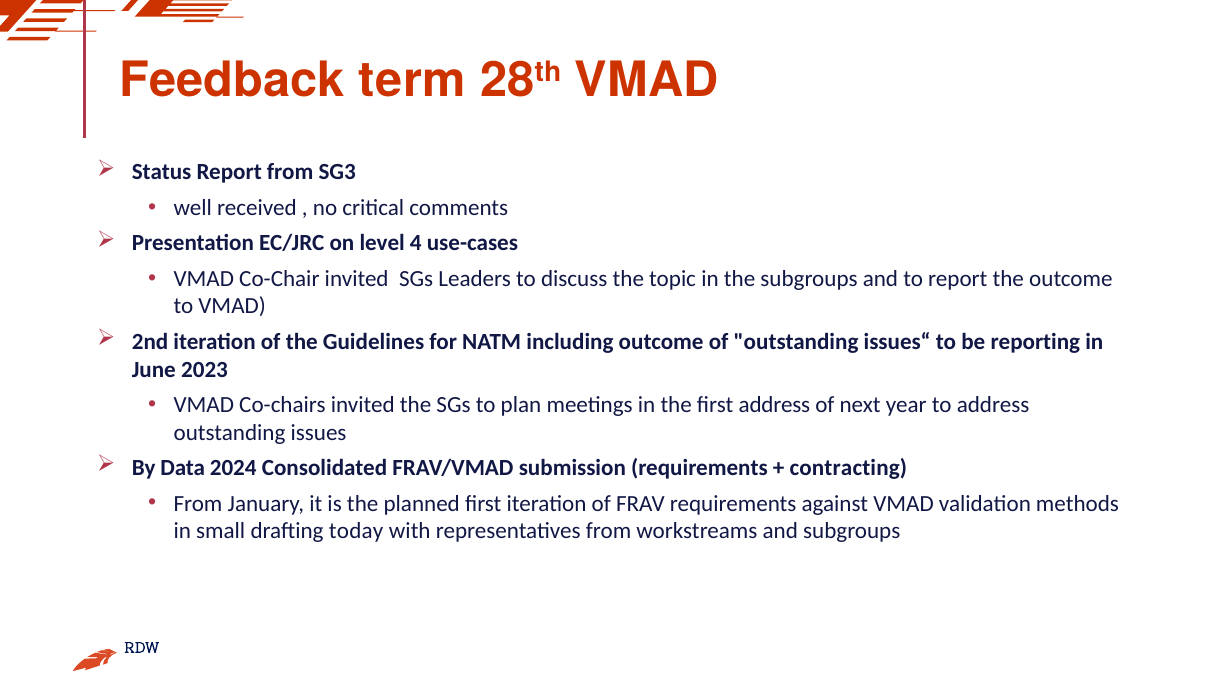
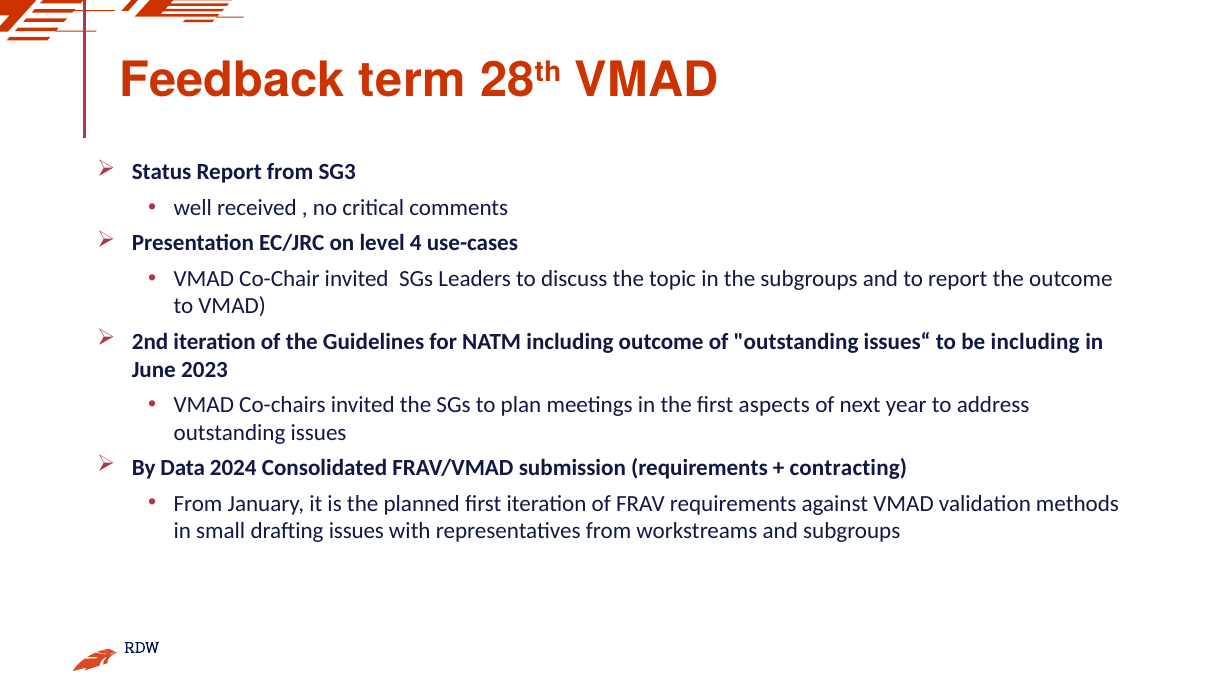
be reporting: reporting -> including
first address: address -> aspects
drafting today: today -> issues
